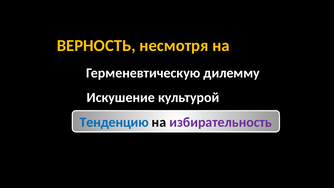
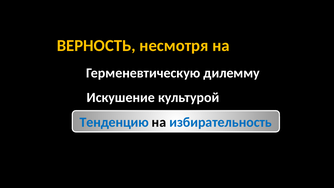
избирательность colour: purple -> blue
